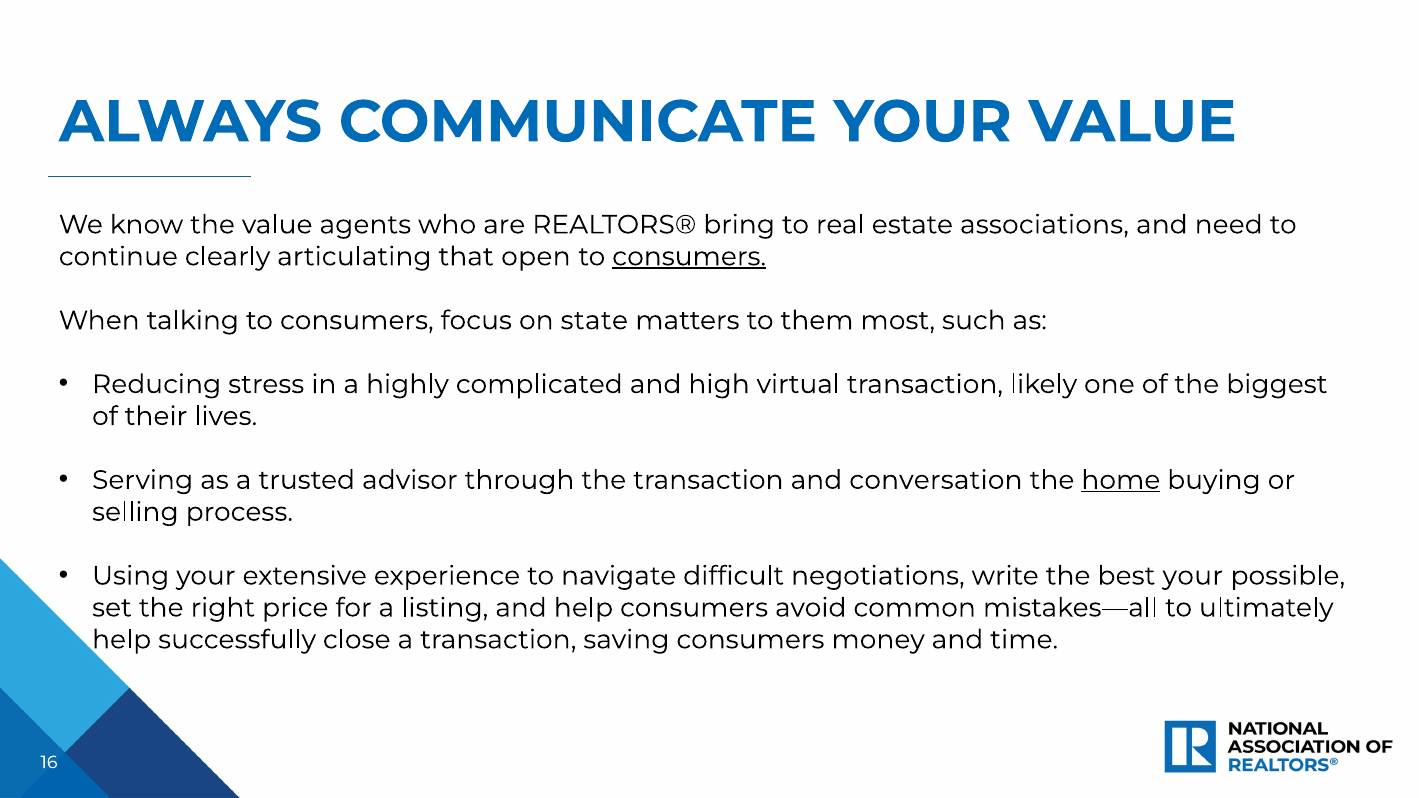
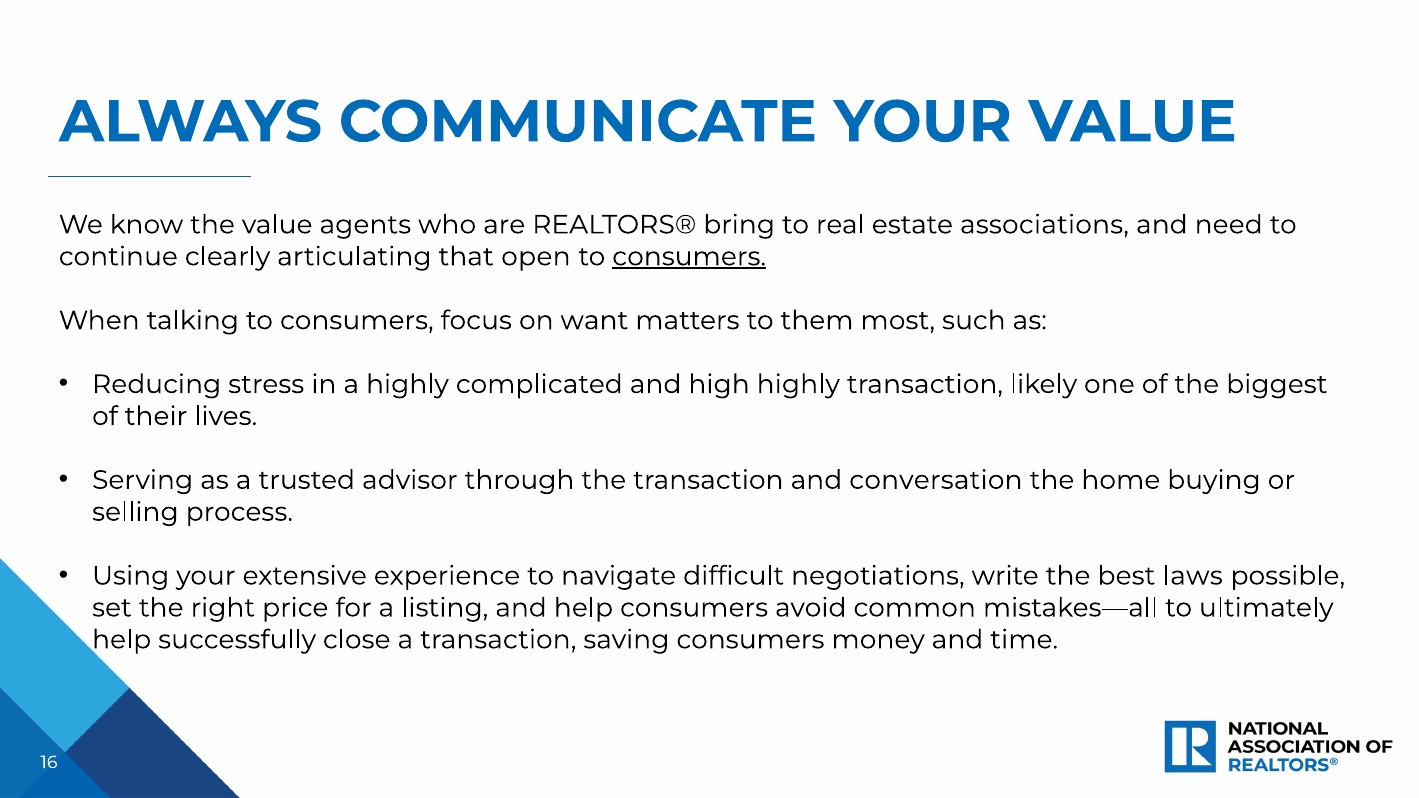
state: state -> want
high virtual: virtual -> highly
home underline: present -> none
best your: your -> laws
